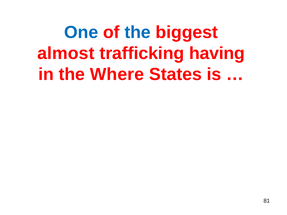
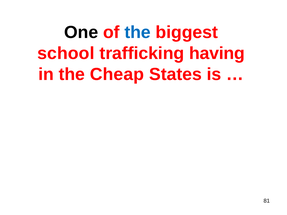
One colour: blue -> black
almost: almost -> school
Where: Where -> Cheap
